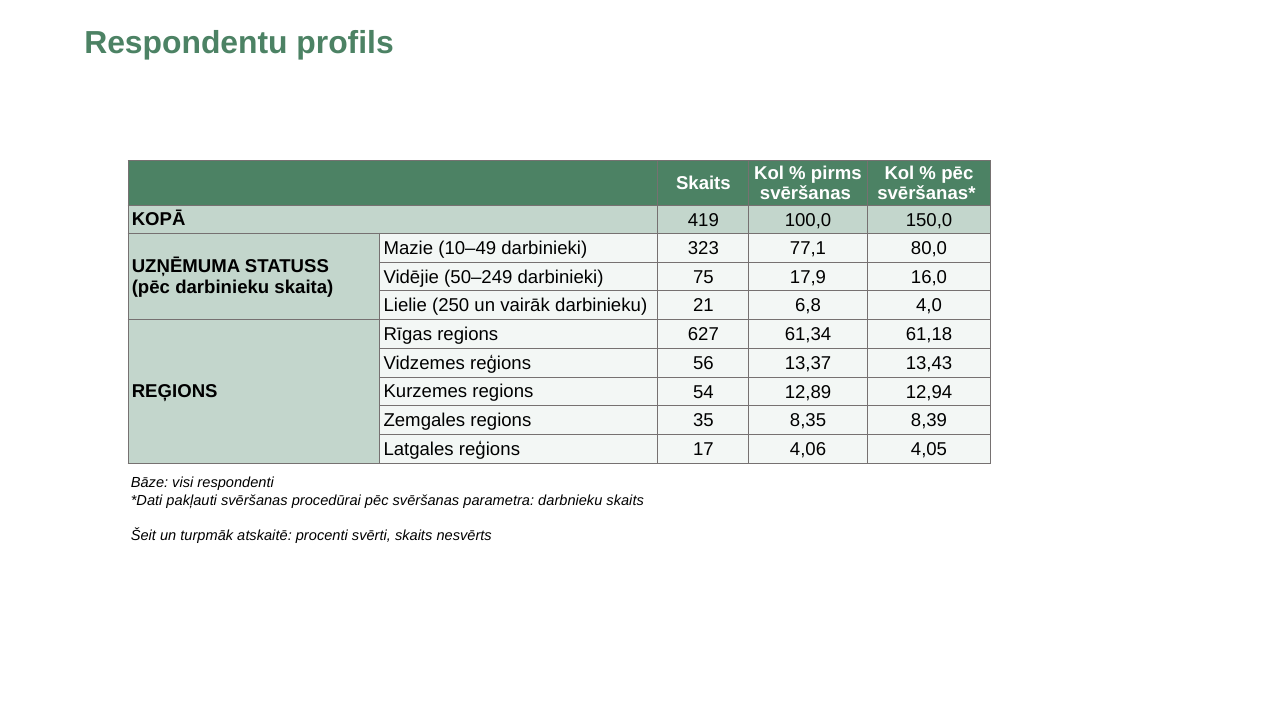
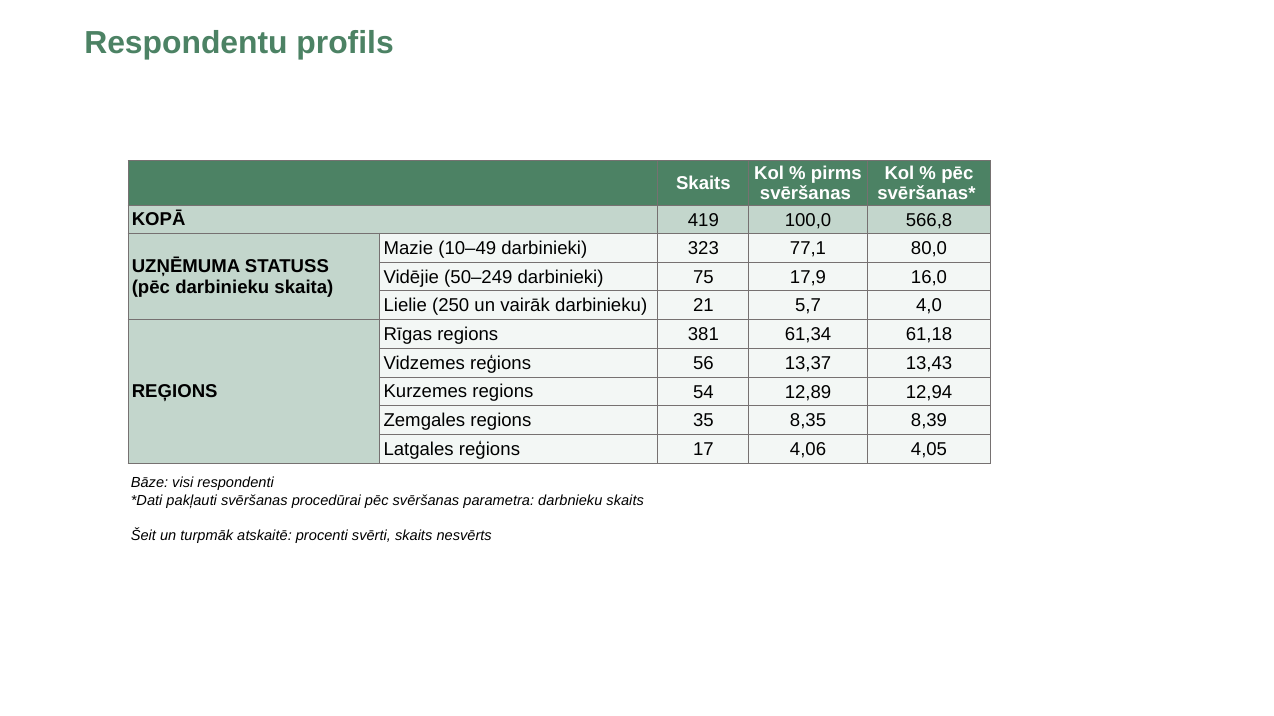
150,0: 150,0 -> 566,8
6,8: 6,8 -> 5,7
627: 627 -> 381
